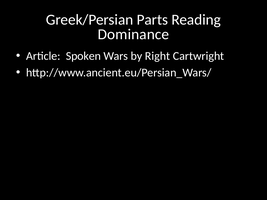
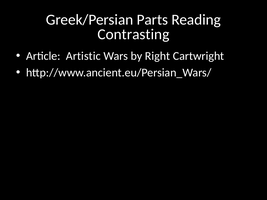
Dominance: Dominance -> Contrasting
Spoken: Spoken -> Artistic
